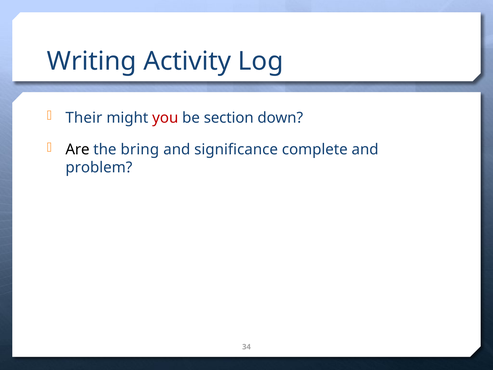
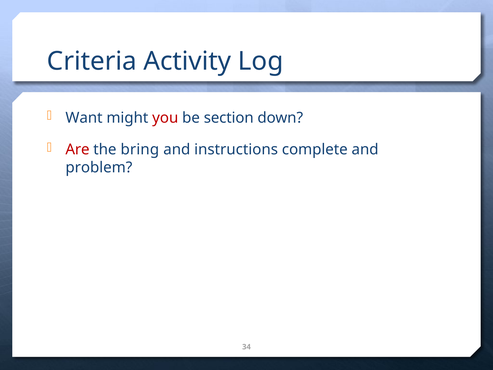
Writing: Writing -> Criteria
Their: Their -> Want
Are colour: black -> red
significance: significance -> instructions
